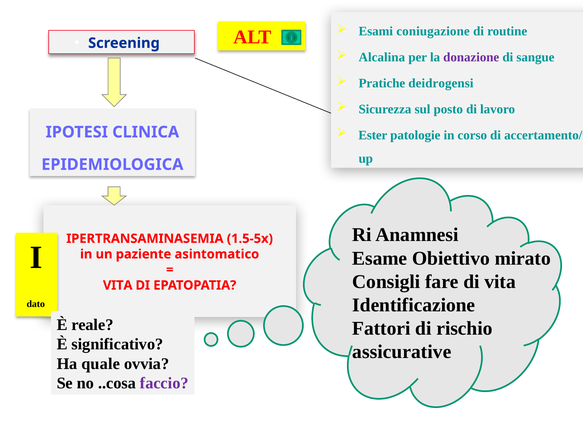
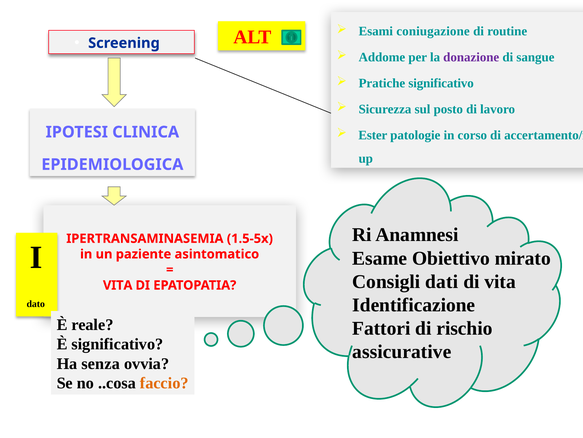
Alcalina: Alcalina -> Addome
Pratiche deidrogensi: deidrogensi -> significativo
fare: fare -> dati
quale: quale -> senza
faccio colour: purple -> orange
